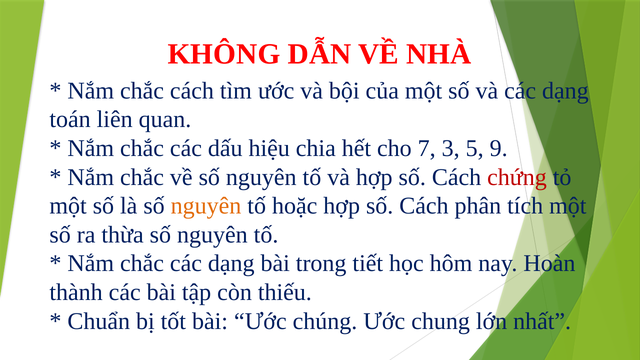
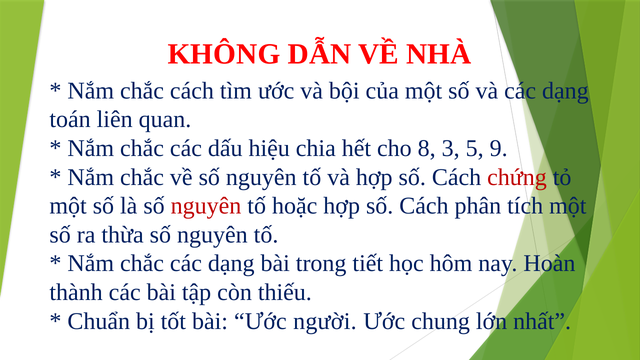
7: 7 -> 8
nguyên at (206, 206) colour: orange -> red
chúng: chúng -> người
